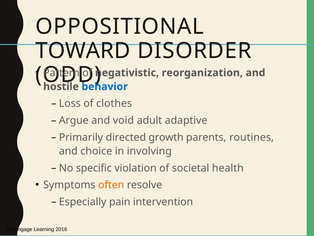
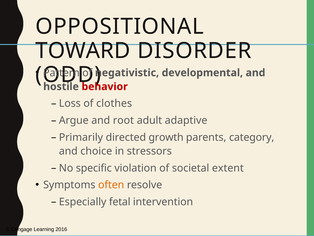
reorganization: reorganization -> developmental
behavior colour: blue -> red
void: void -> root
routines: routines -> category
involving: involving -> stressors
health: health -> extent
pain: pain -> fetal
